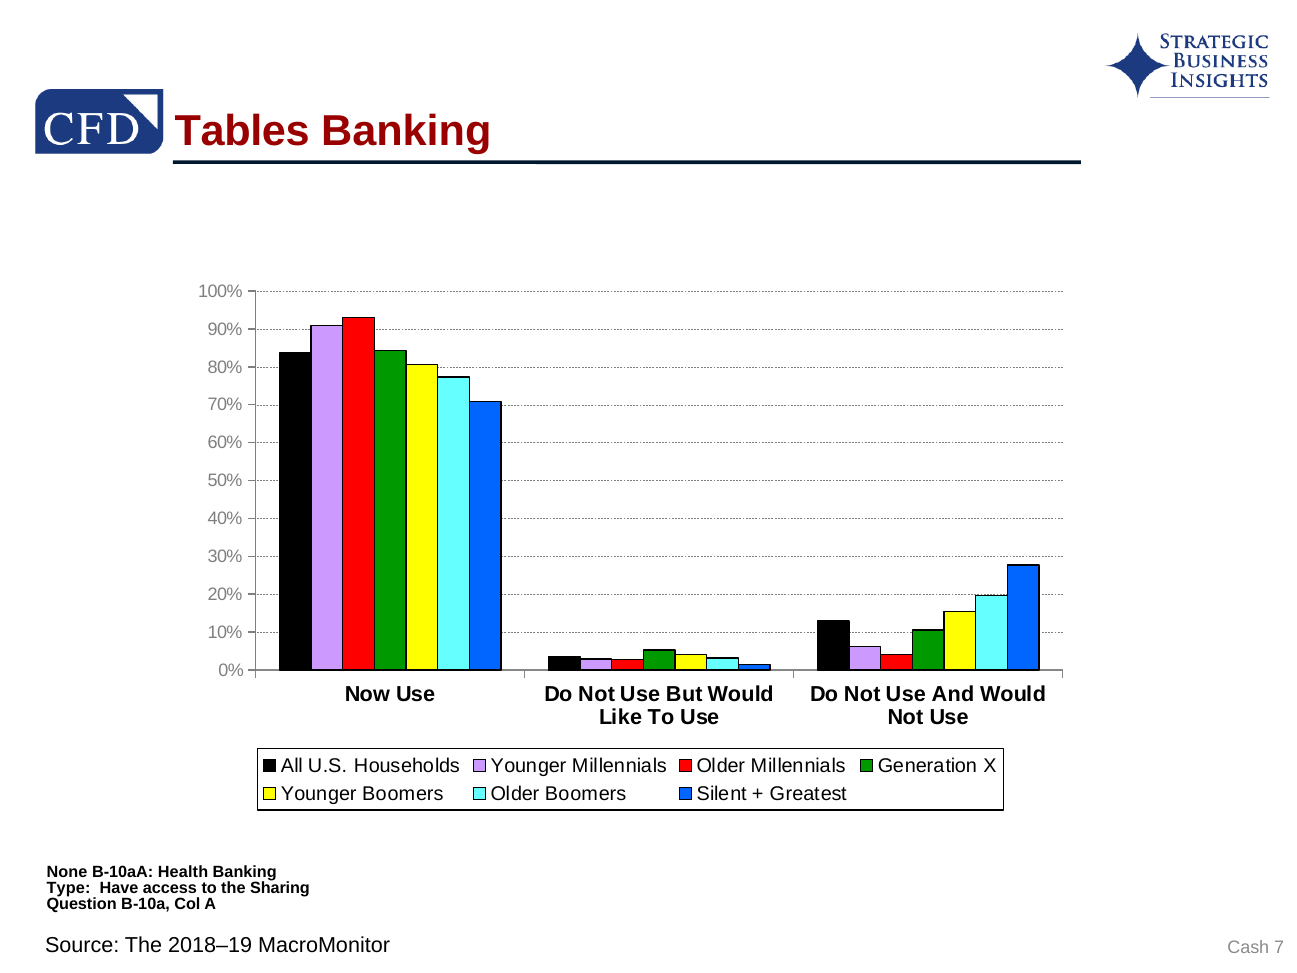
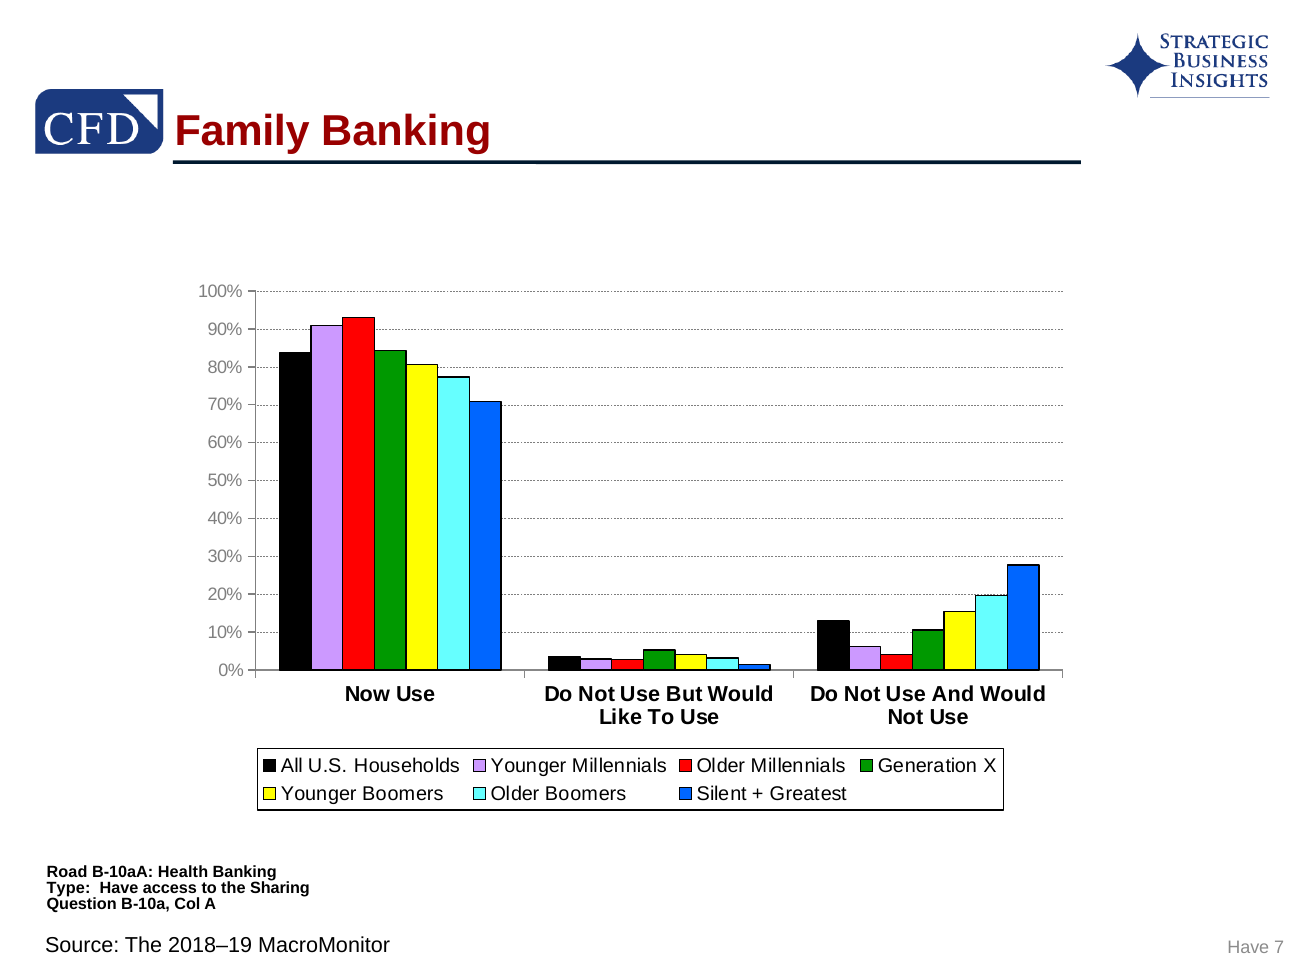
Tables: Tables -> Family
None: None -> Road
Cash at (1248, 947): Cash -> Have
